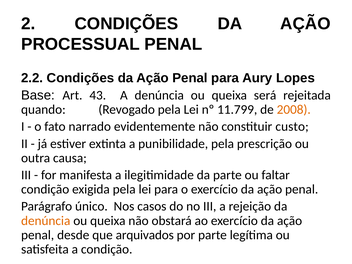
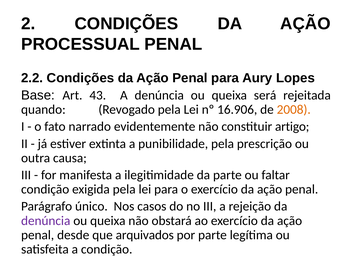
11.799: 11.799 -> 16.906
custo: custo -> artigo
denúncia at (46, 221) colour: orange -> purple
